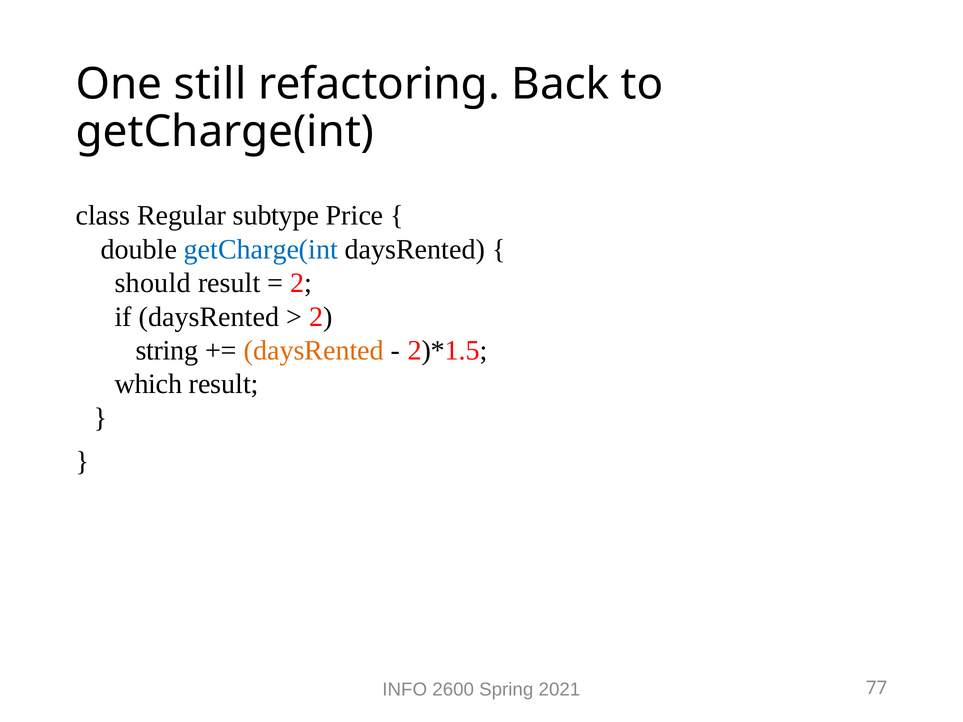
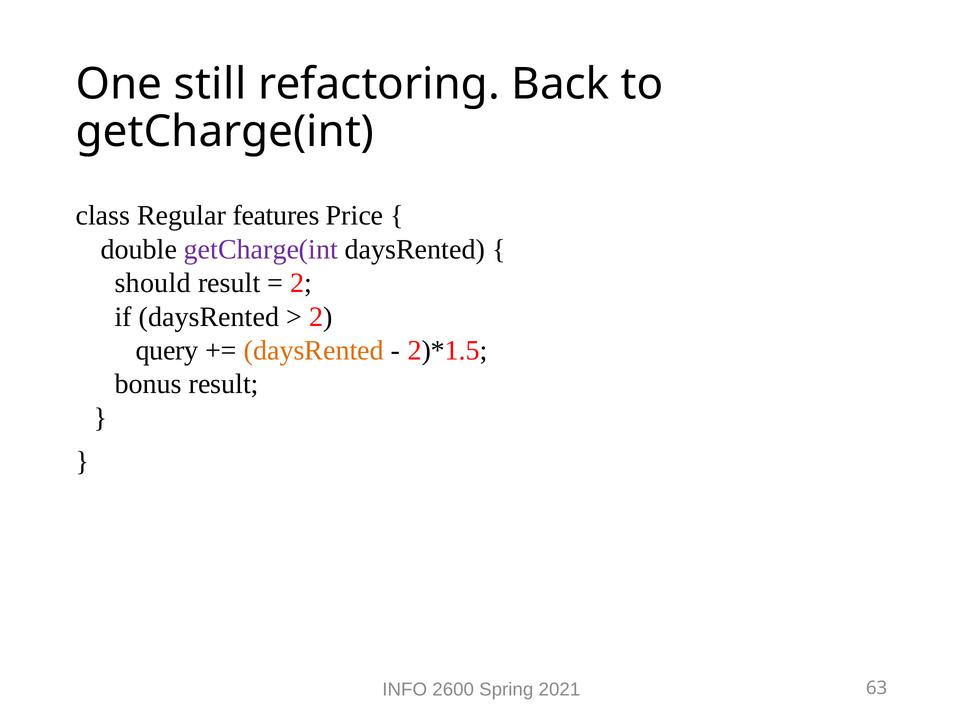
subtype: subtype -> features
getCharge(int at (261, 249) colour: blue -> purple
string: string -> query
which: which -> bonus
77: 77 -> 63
